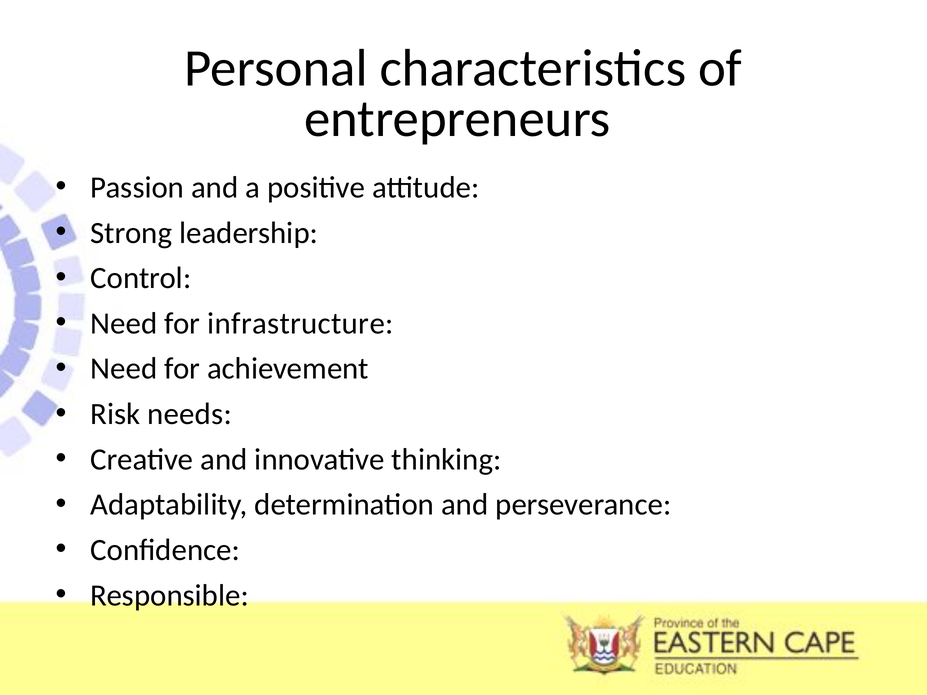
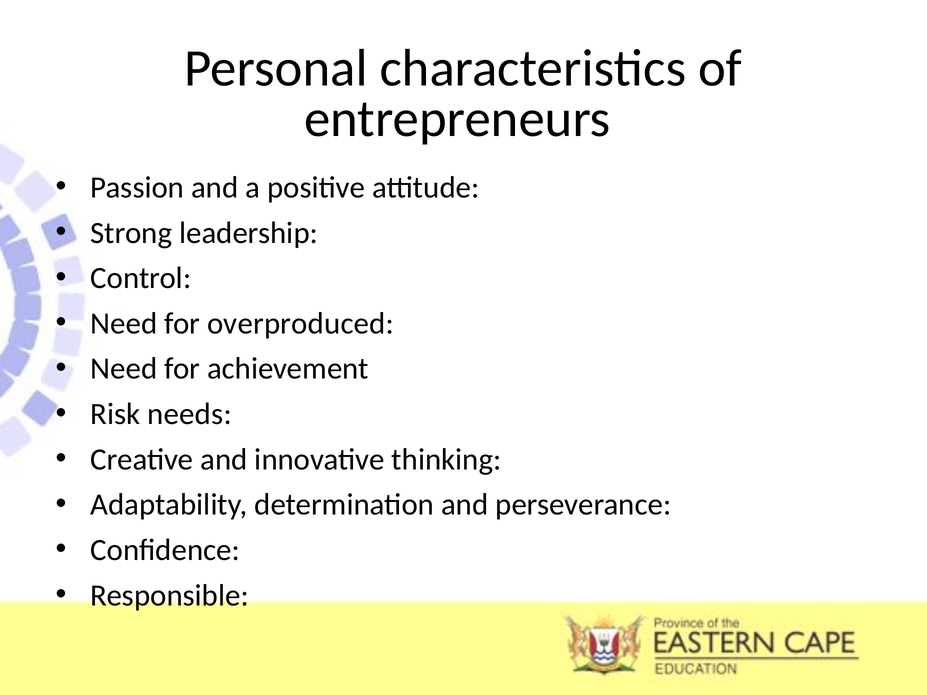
infrastructure: infrastructure -> overproduced
